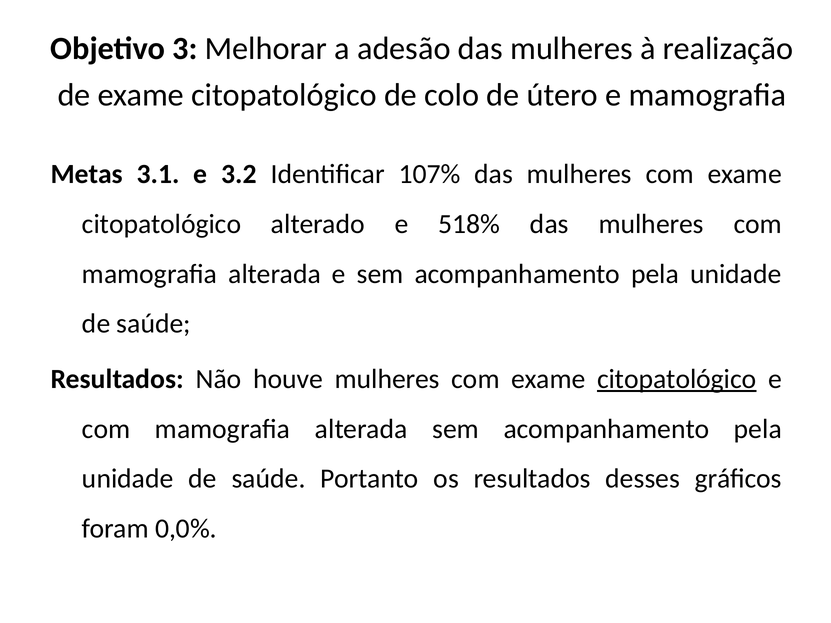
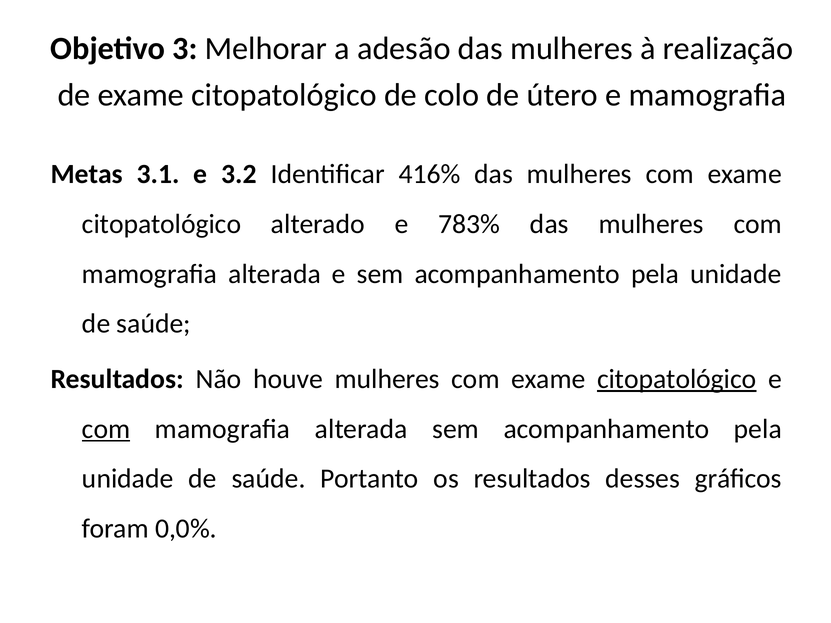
107%: 107% -> 416%
518%: 518% -> 783%
com at (106, 429) underline: none -> present
